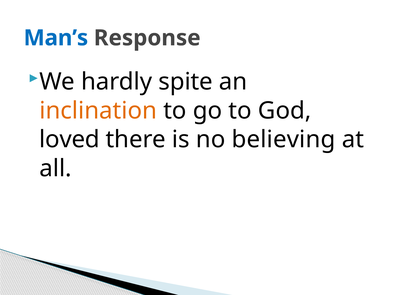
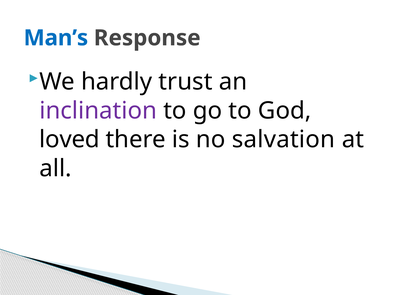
spite: spite -> trust
inclination colour: orange -> purple
believing: believing -> salvation
